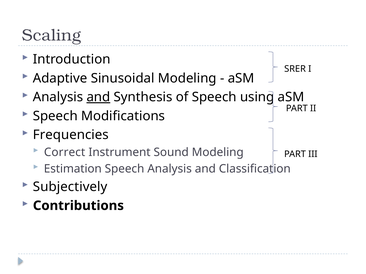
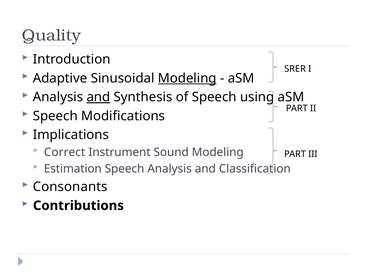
Scaling: Scaling -> Quality
Modeling at (187, 78) underline: none -> present
Frequencies: Frequencies -> Implications
Subjectively: Subjectively -> Consonants
